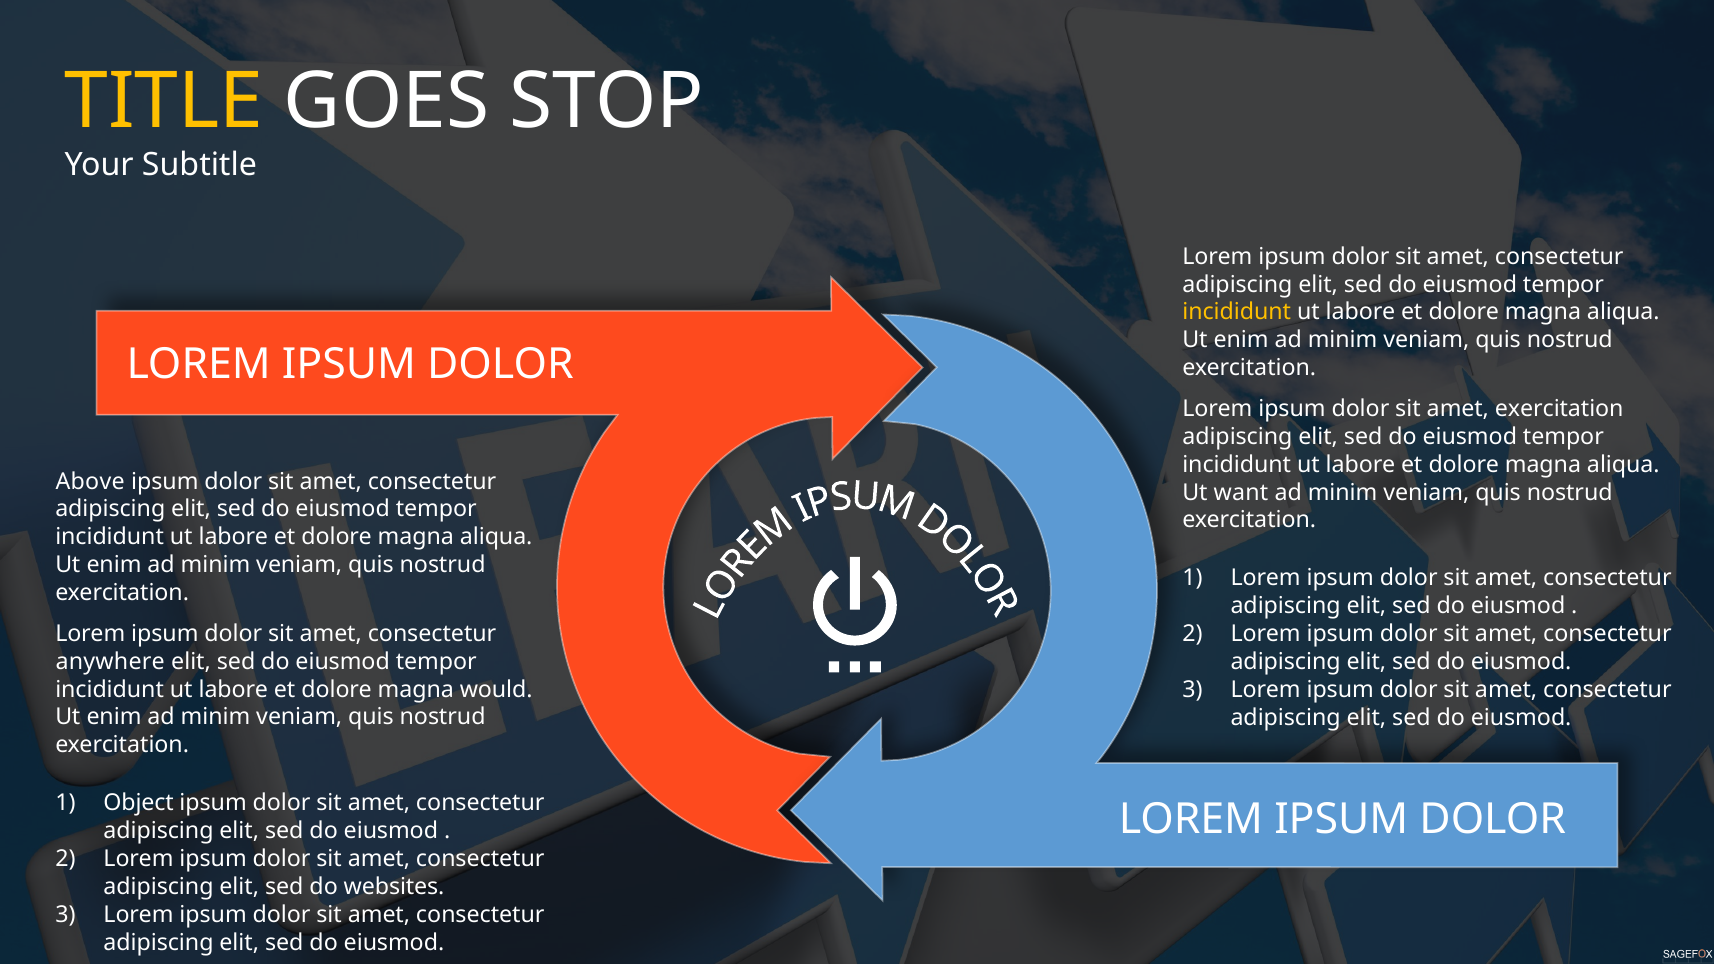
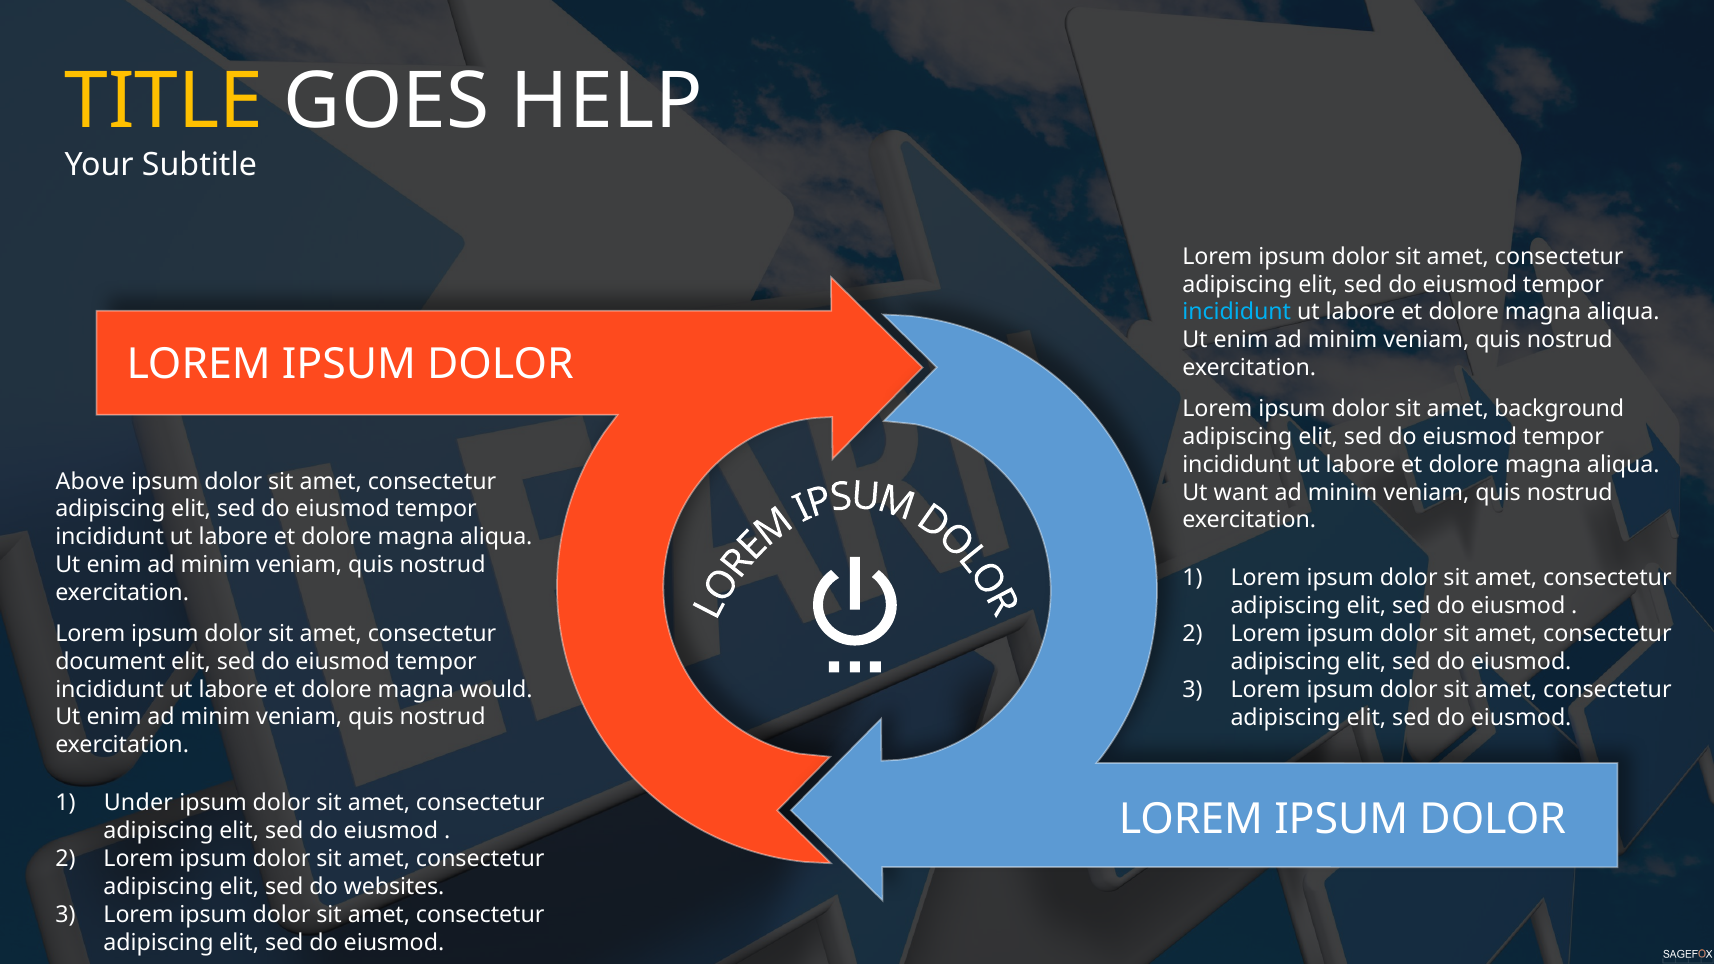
STOP: STOP -> HELP
incididunt at (1237, 312) colour: yellow -> light blue
amet exercitation: exercitation -> background
anywhere: anywhere -> document
Object: Object -> Under
